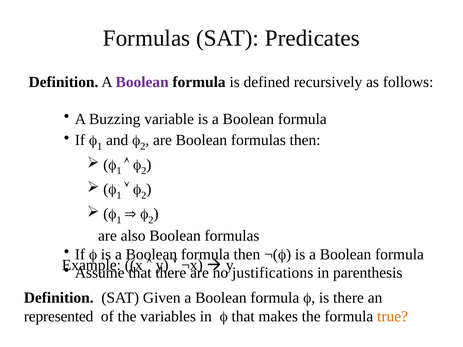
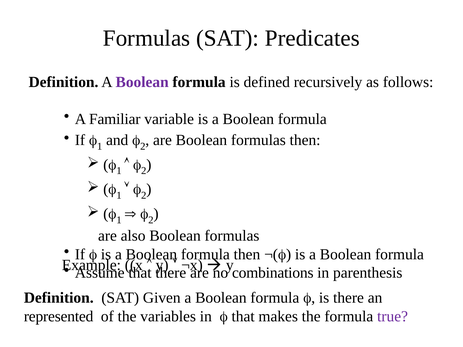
Buzzing: Buzzing -> Familiar
justifications: justifications -> combinations
true colour: orange -> purple
